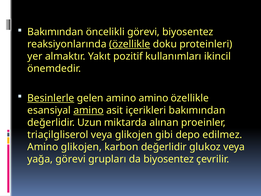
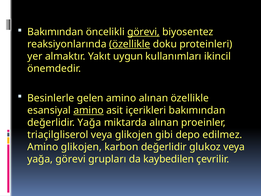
görevi at (144, 32) underline: none -> present
pozitif: pozitif -> uygun
Besinlerle underline: present -> none
amino amino: amino -> alınan
değerlidir Uzun: Uzun -> Yağa
da biyosentez: biyosentez -> kaybedilen
